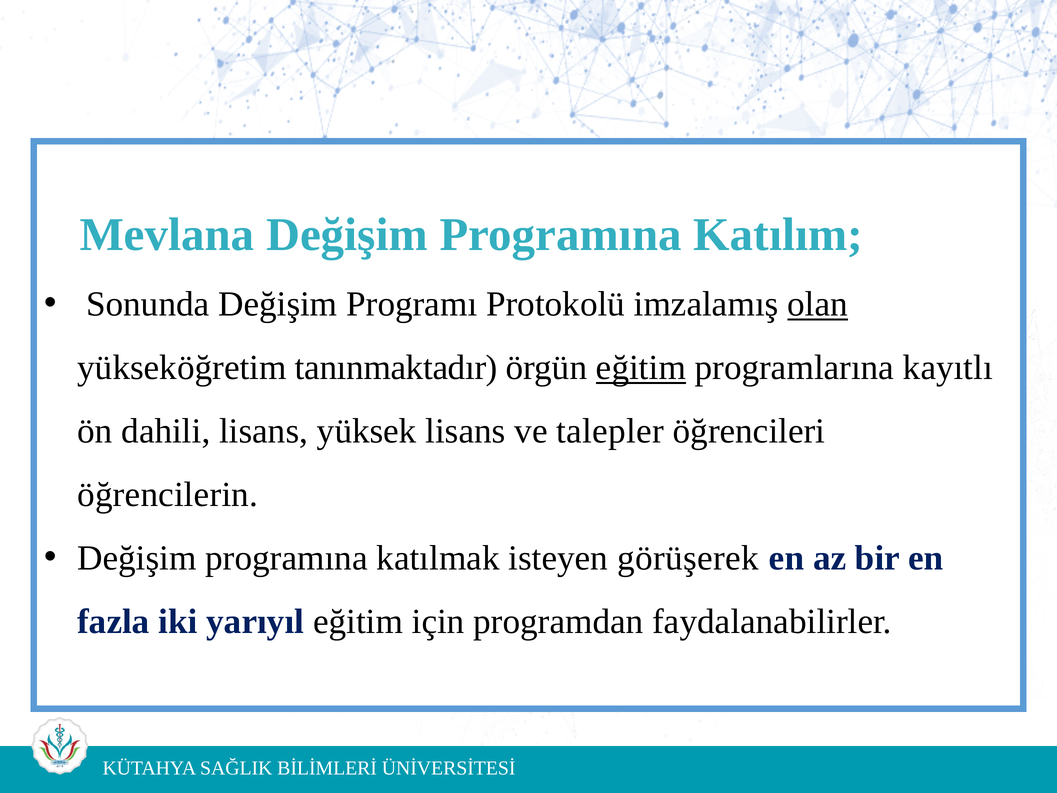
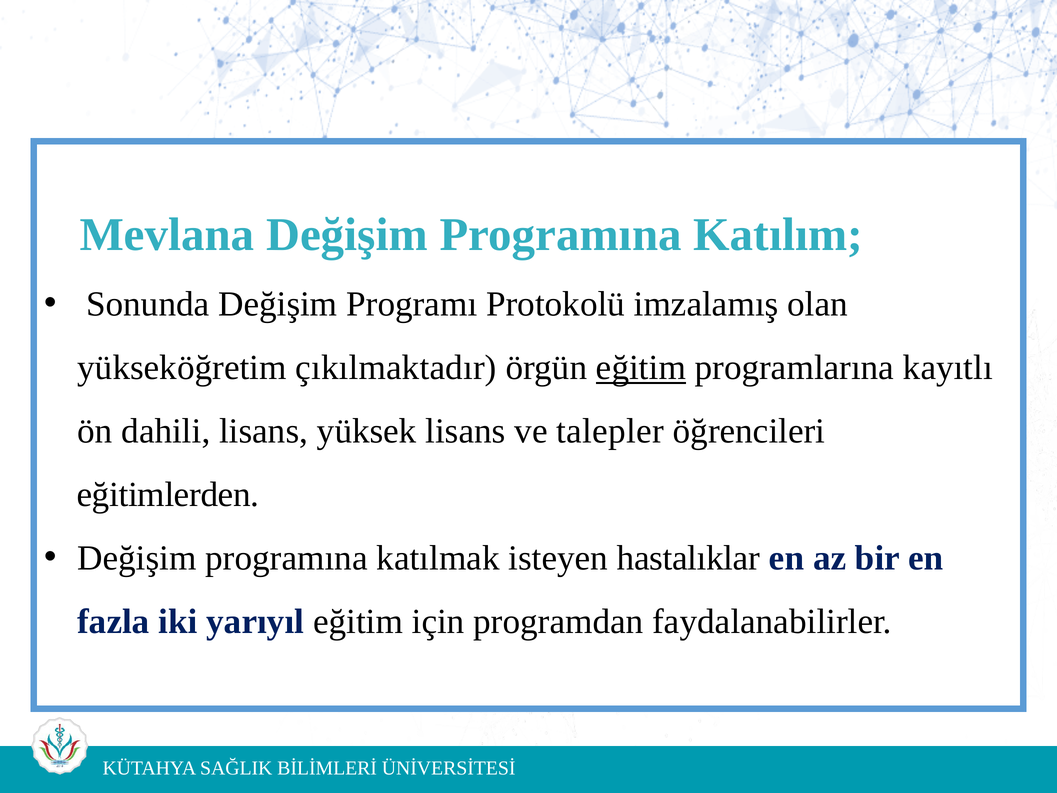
olan underline: present -> none
tanınmaktadır: tanınmaktadır -> çıkılmaktadır
öğrencilerin: öğrencilerin -> eğitimlerden
görüşerek: görüşerek -> hastalıklar
